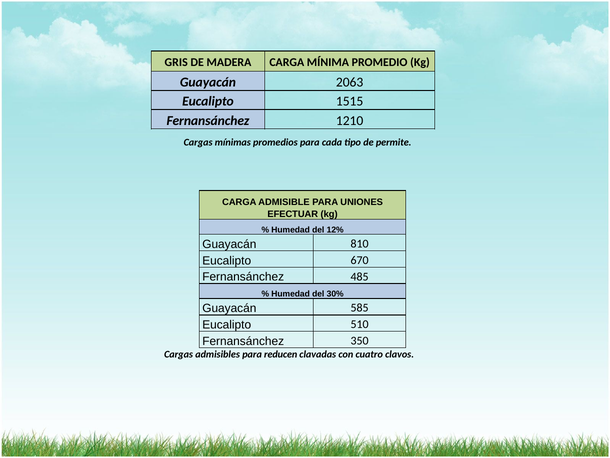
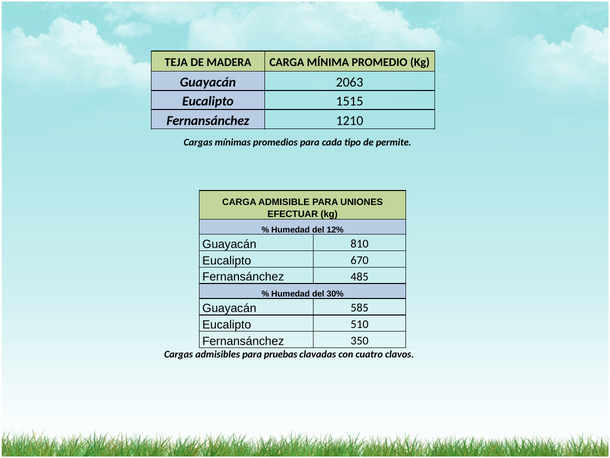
GRIS: GRIS -> TEJA
reducen: reducen -> pruebas
